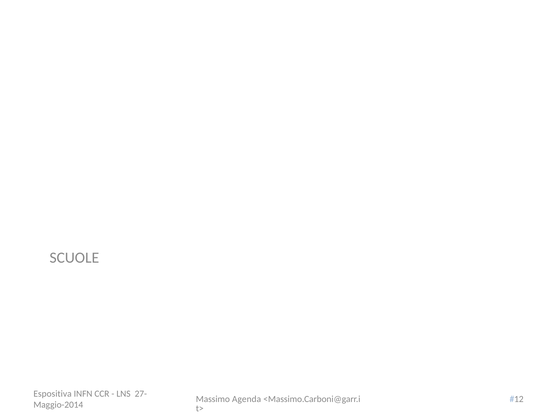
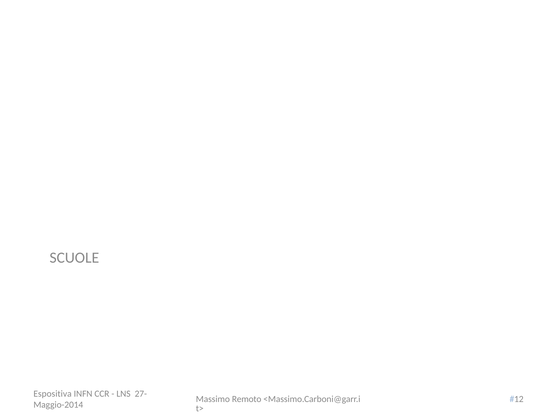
Agenda: Agenda -> Remoto
